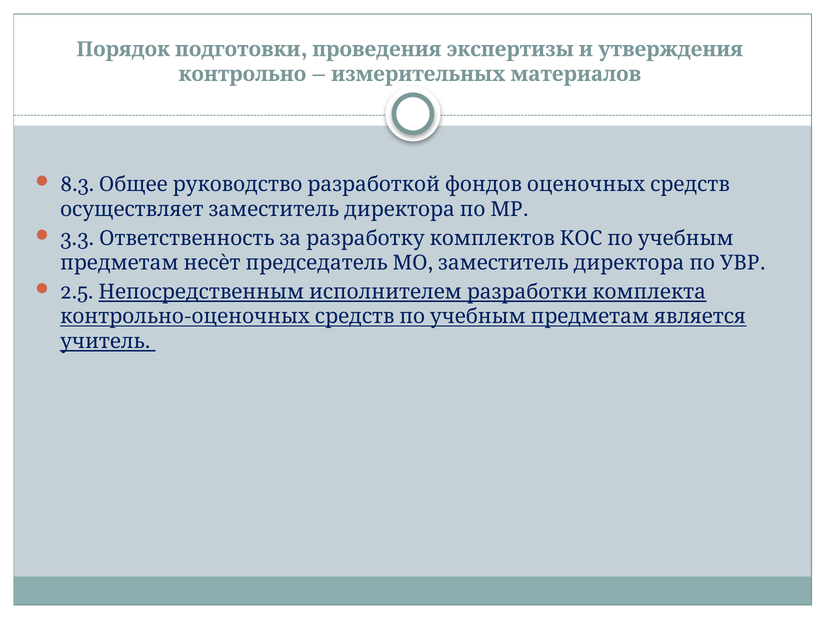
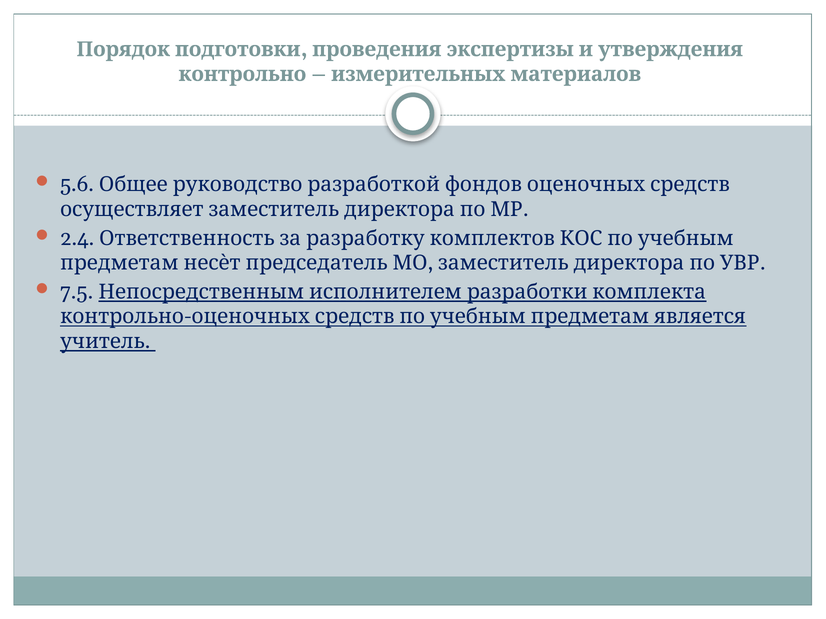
8.3: 8.3 -> 5.6
3.3: 3.3 -> 2.4
2.5: 2.5 -> 7.5
